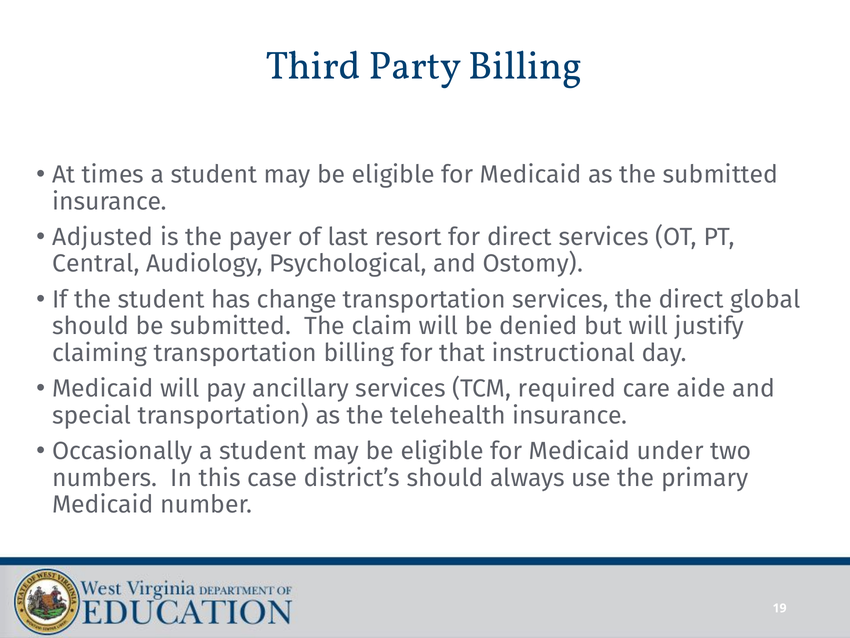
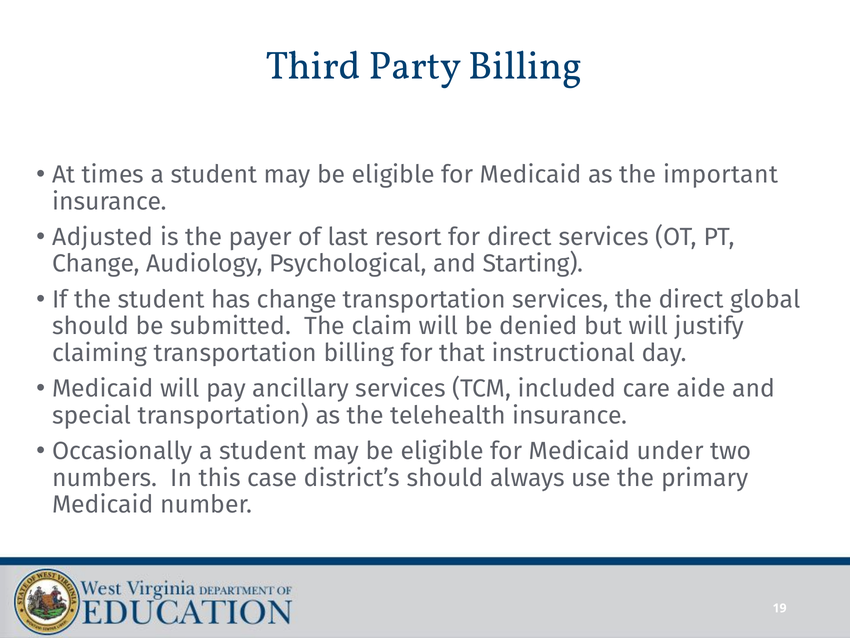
the submitted: submitted -> important
Central at (96, 264): Central -> Change
Ostomy: Ostomy -> Starting
required: required -> included
